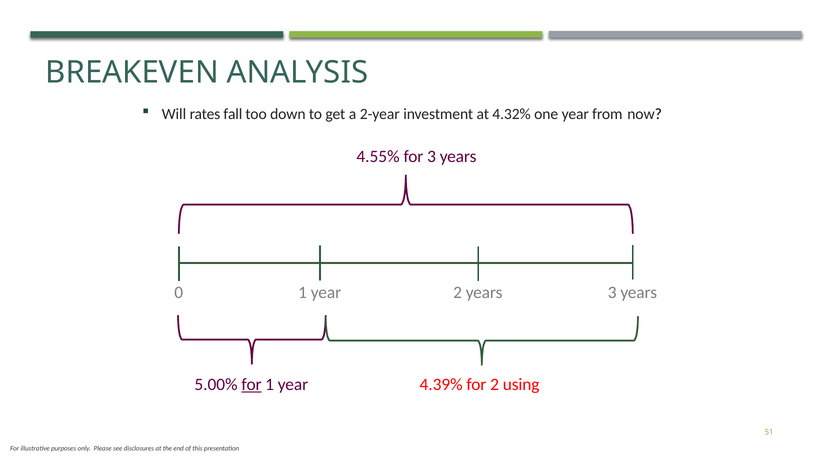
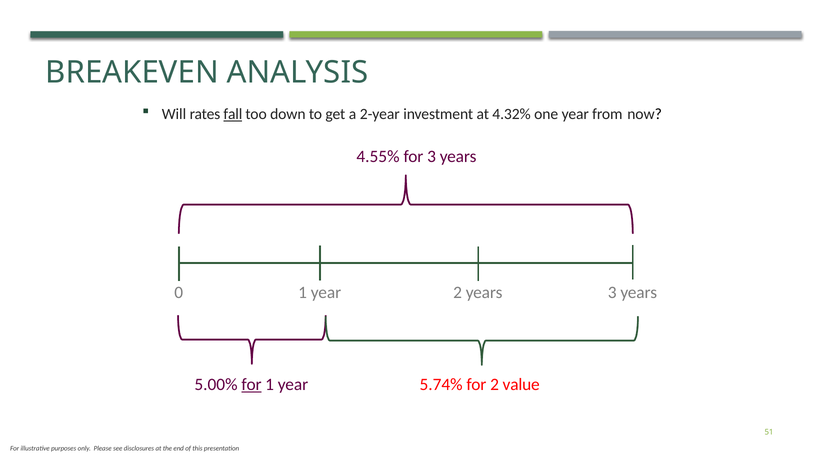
fall underline: none -> present
4.39%: 4.39% -> 5.74%
using: using -> value
